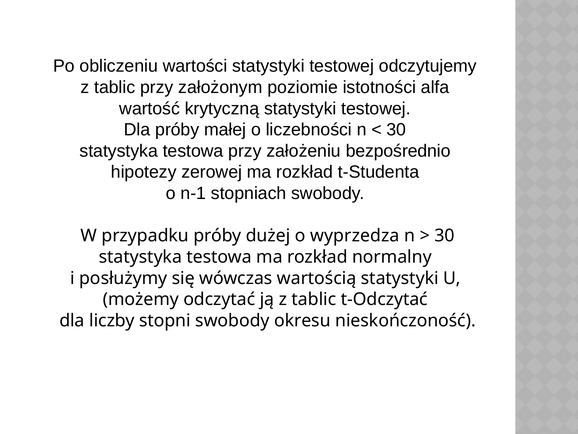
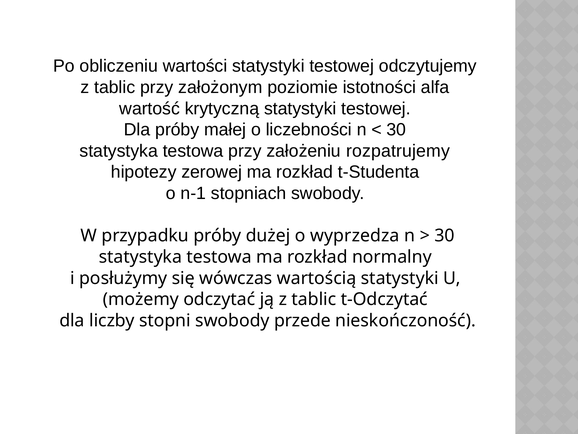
bezpośrednio: bezpośrednio -> rozpatrujemy
okresu: okresu -> przede
